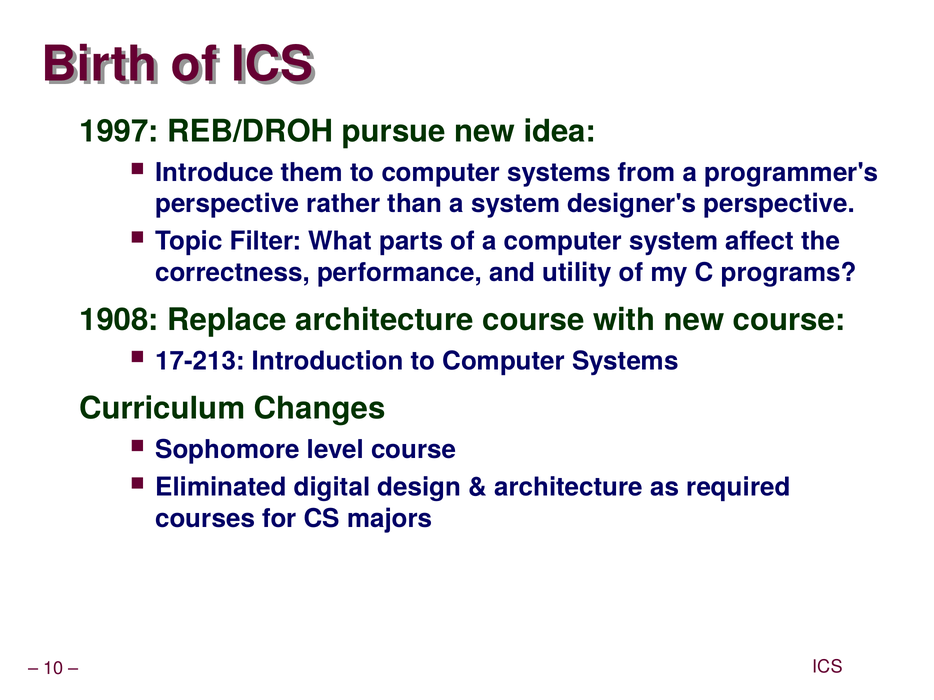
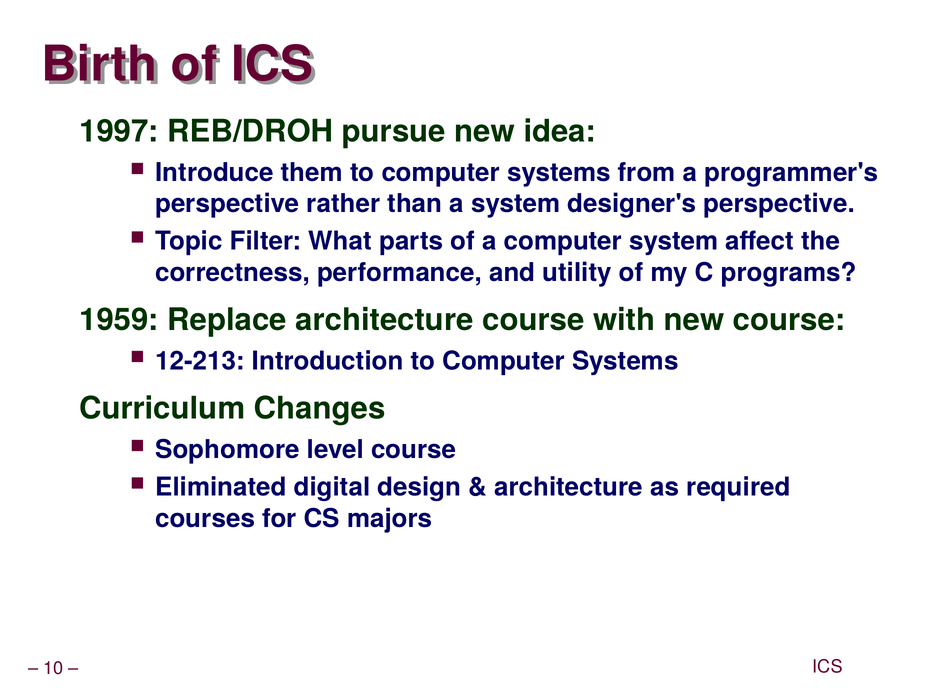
1908: 1908 -> 1959
17-213: 17-213 -> 12-213
